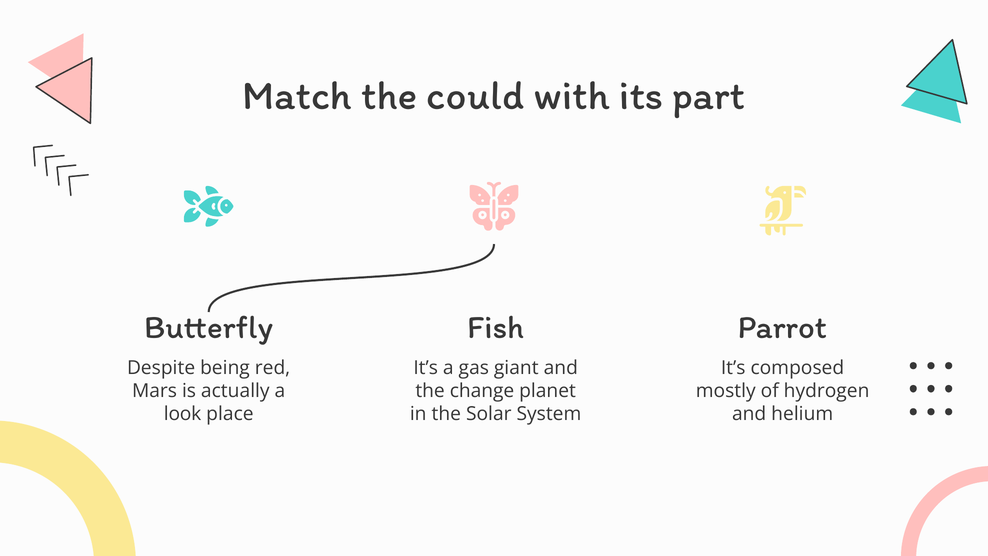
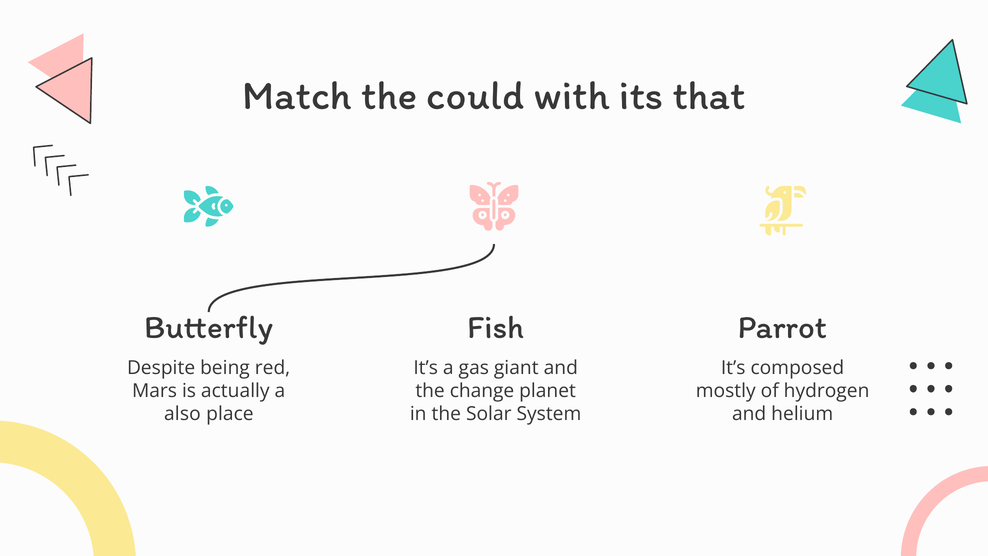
part: part -> that
look: look -> also
